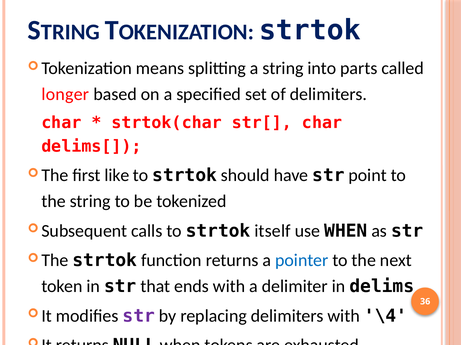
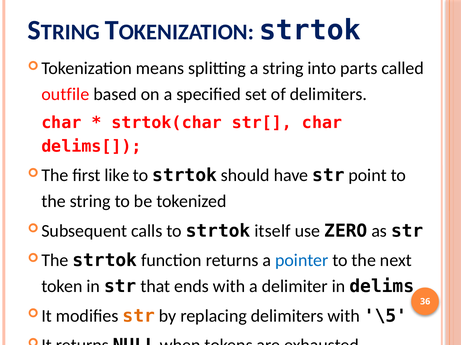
longer: longer -> outfile
use WHEN: WHEN -> ZERO
str at (139, 316) colour: purple -> orange
\4: \4 -> \5
